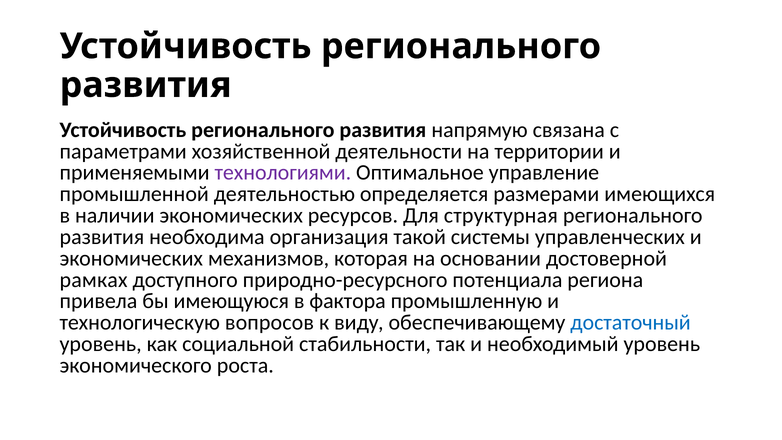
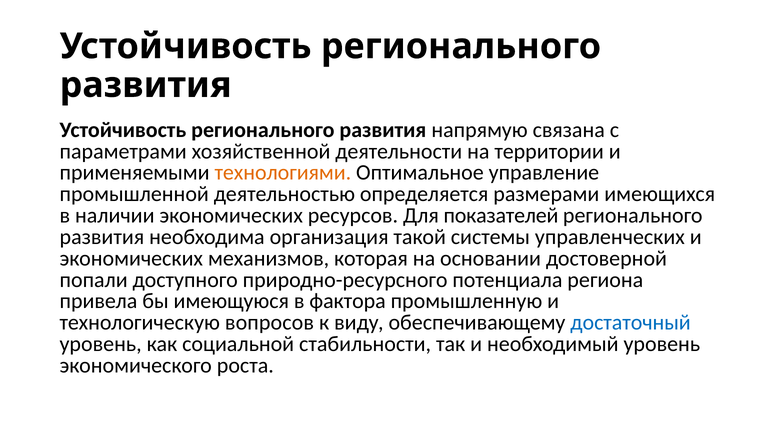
технологиями colour: purple -> orange
структурная: структурная -> показателей
рамках: рамках -> попали
